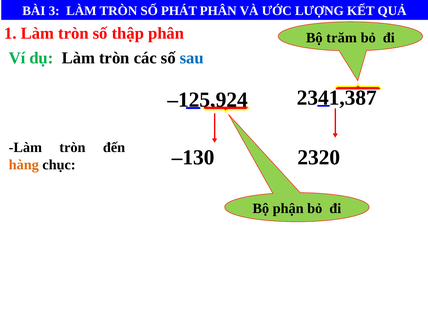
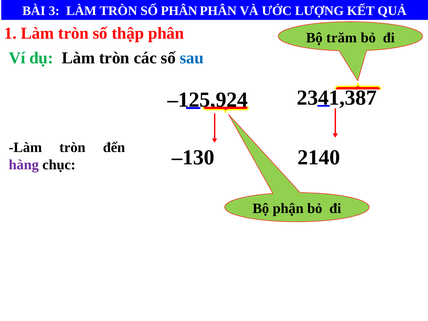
SỐ PHÁT: PHÁT -> PHÂN
2320: 2320 -> 2140
hàng colour: orange -> purple
